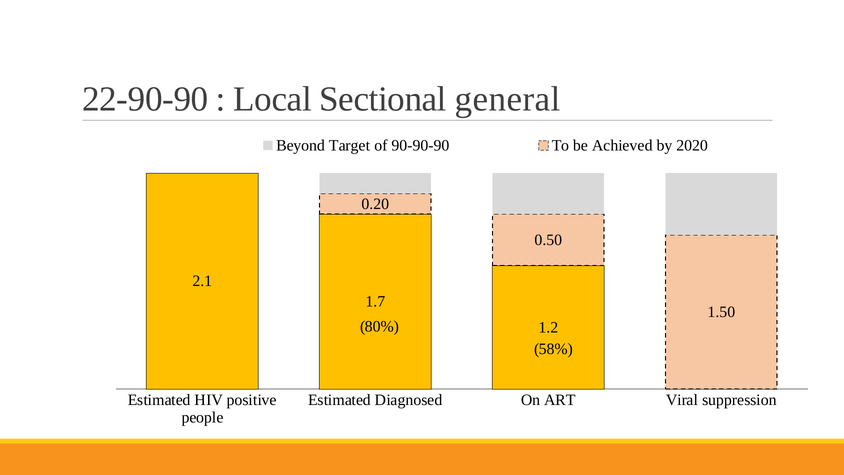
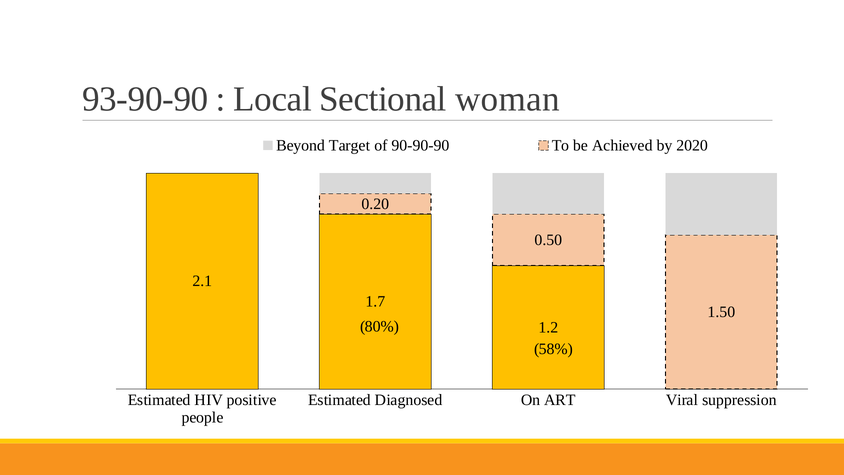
22-90-90: 22-90-90 -> 93-90-90
general: general -> woman
